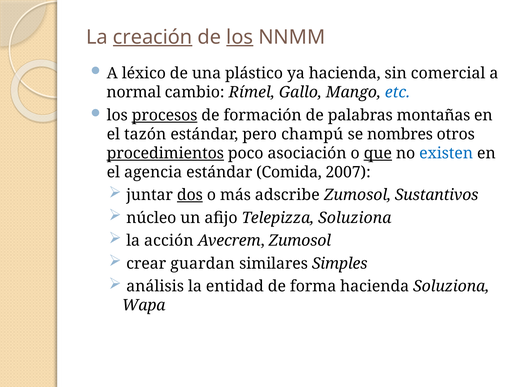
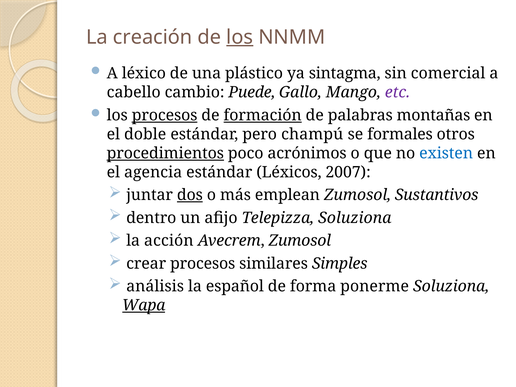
creación underline: present -> none
ya hacienda: hacienda -> sintagma
normal: normal -> cabello
Rímel: Rímel -> Puede
etc colour: blue -> purple
formación underline: none -> present
tazón: tazón -> doble
nombres: nombres -> formales
asociación: asociación -> acrónimos
que underline: present -> none
Comida: Comida -> Léxicos
adscribe: adscribe -> emplean
núcleo: núcleo -> dentro
crear guardan: guardan -> procesos
entidad: entidad -> español
forma hacienda: hacienda -> ponerme
Wapa underline: none -> present
